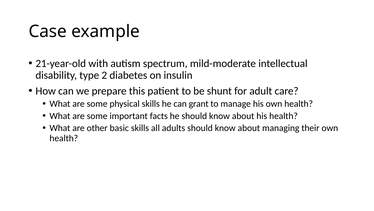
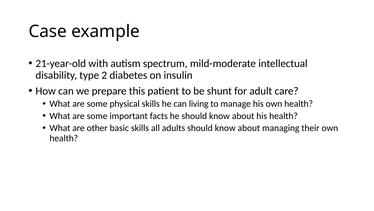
grant: grant -> living
